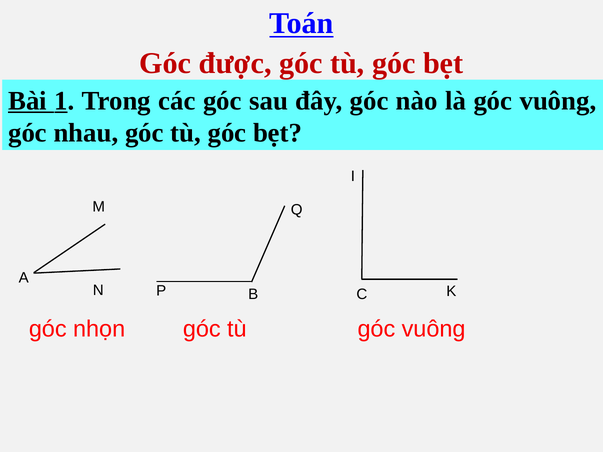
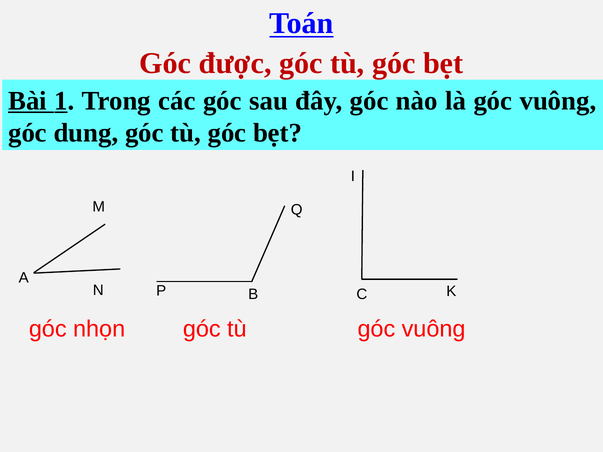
nhau: nhau -> dung
